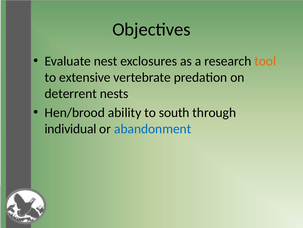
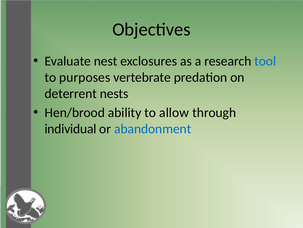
tool colour: orange -> blue
extensive: extensive -> purposes
south: south -> allow
